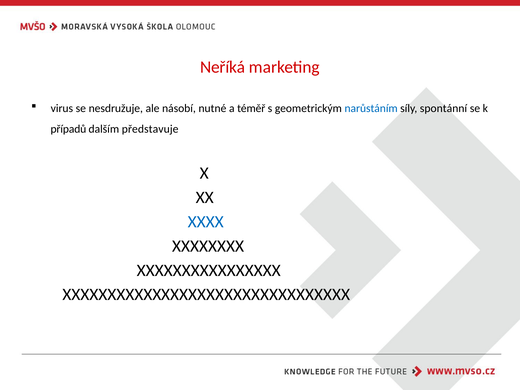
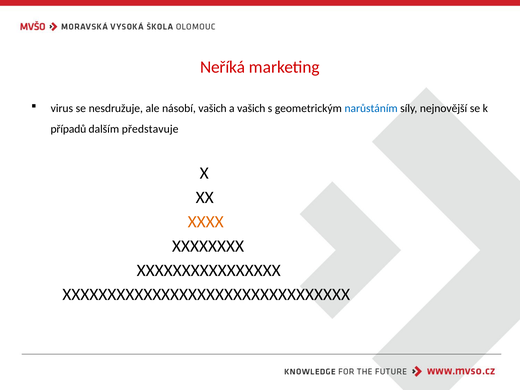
násobí nutné: nutné -> vašich
a téměř: téměř -> vašich
spontánní: spontánní -> nejnovější
XXXX colour: blue -> orange
